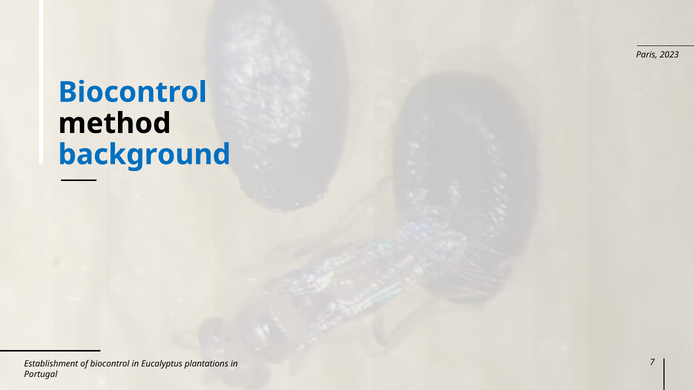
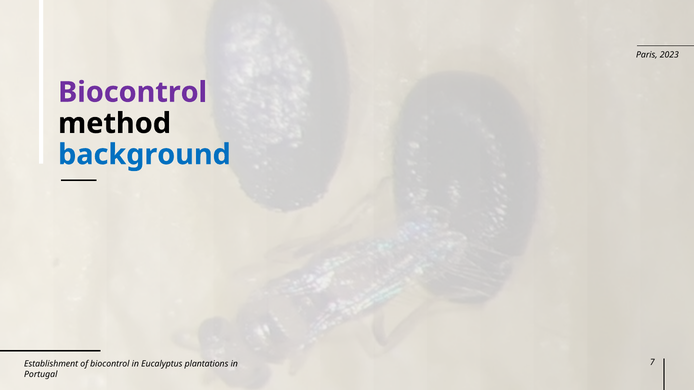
Biocontrol at (133, 92) colour: blue -> purple
